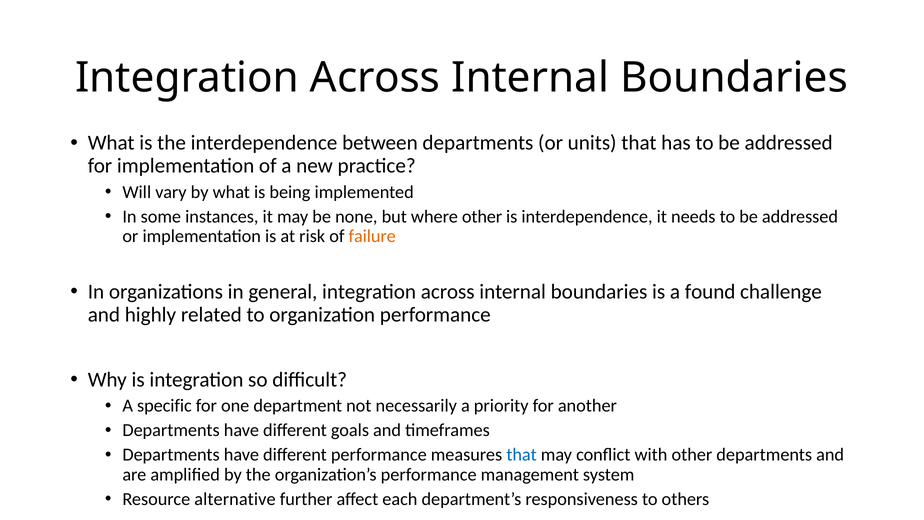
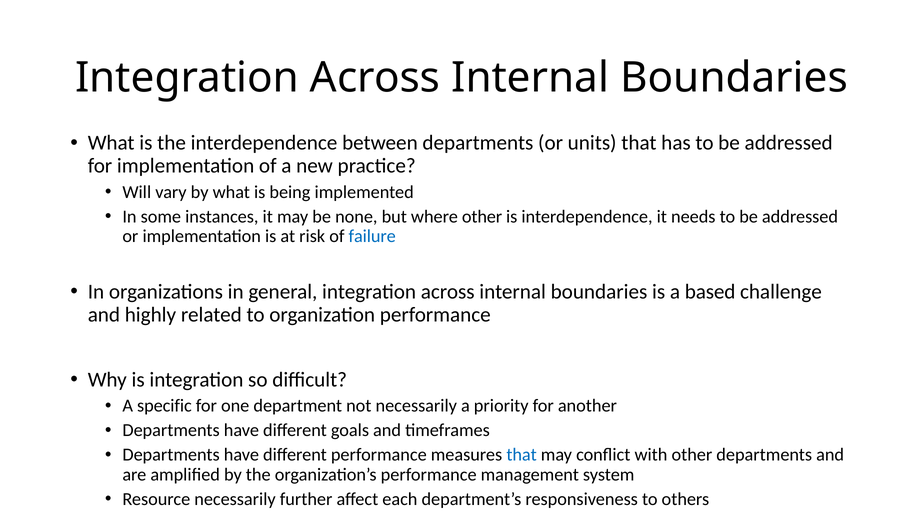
failure colour: orange -> blue
found: found -> based
Resource alternative: alternative -> necessarily
